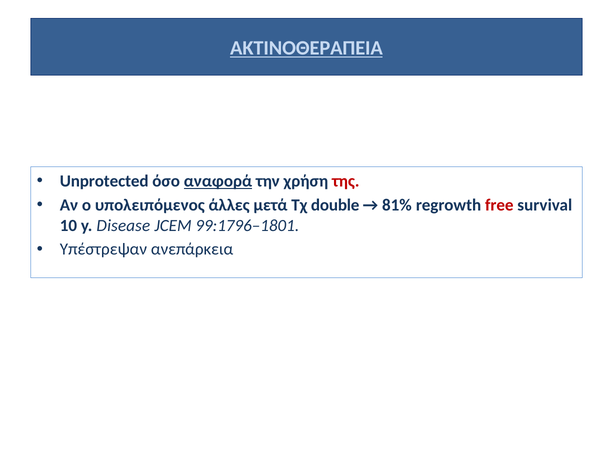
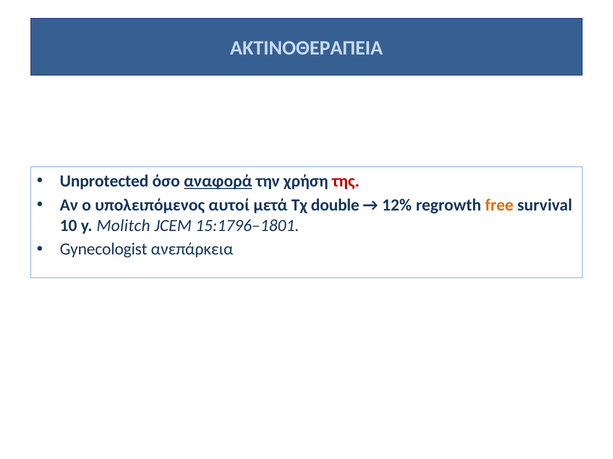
ΑΚΤΙΝΟΘΕΡΑΠΕΙΑ underline: present -> none
άλλες: άλλες -> αυτοί
81%: 81% -> 12%
free colour: red -> orange
Disease: Disease -> Molitch
99:1796–1801: 99:1796–1801 -> 15:1796–1801
Υπέστρεψαν: Υπέστρεψαν -> Gynecologist
